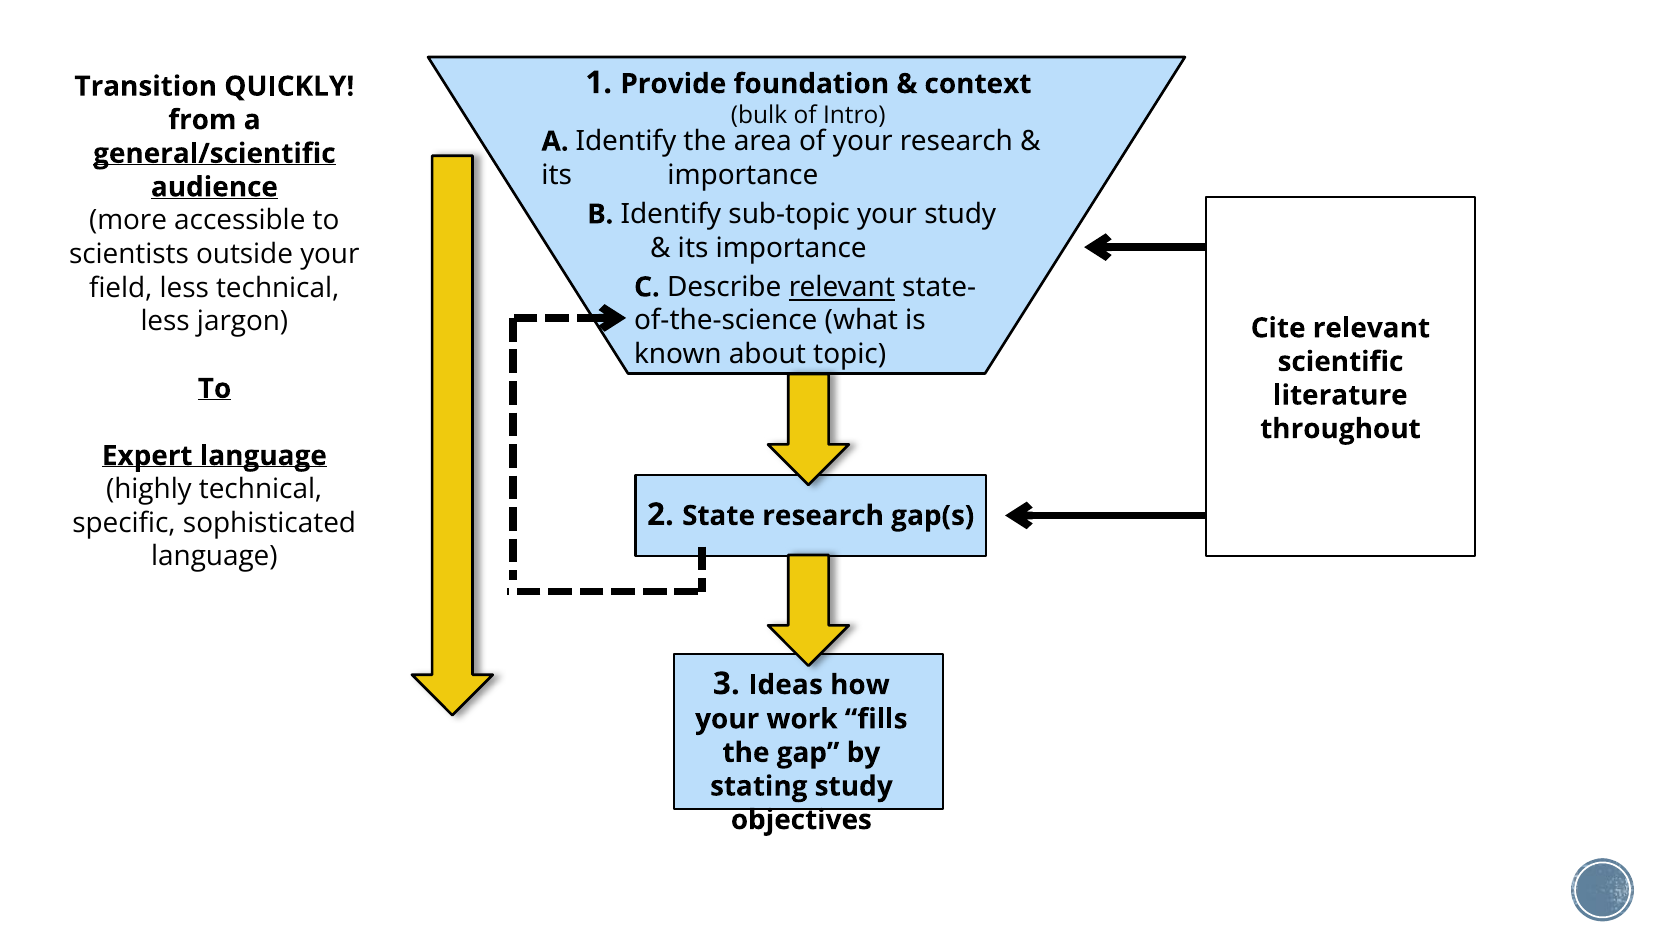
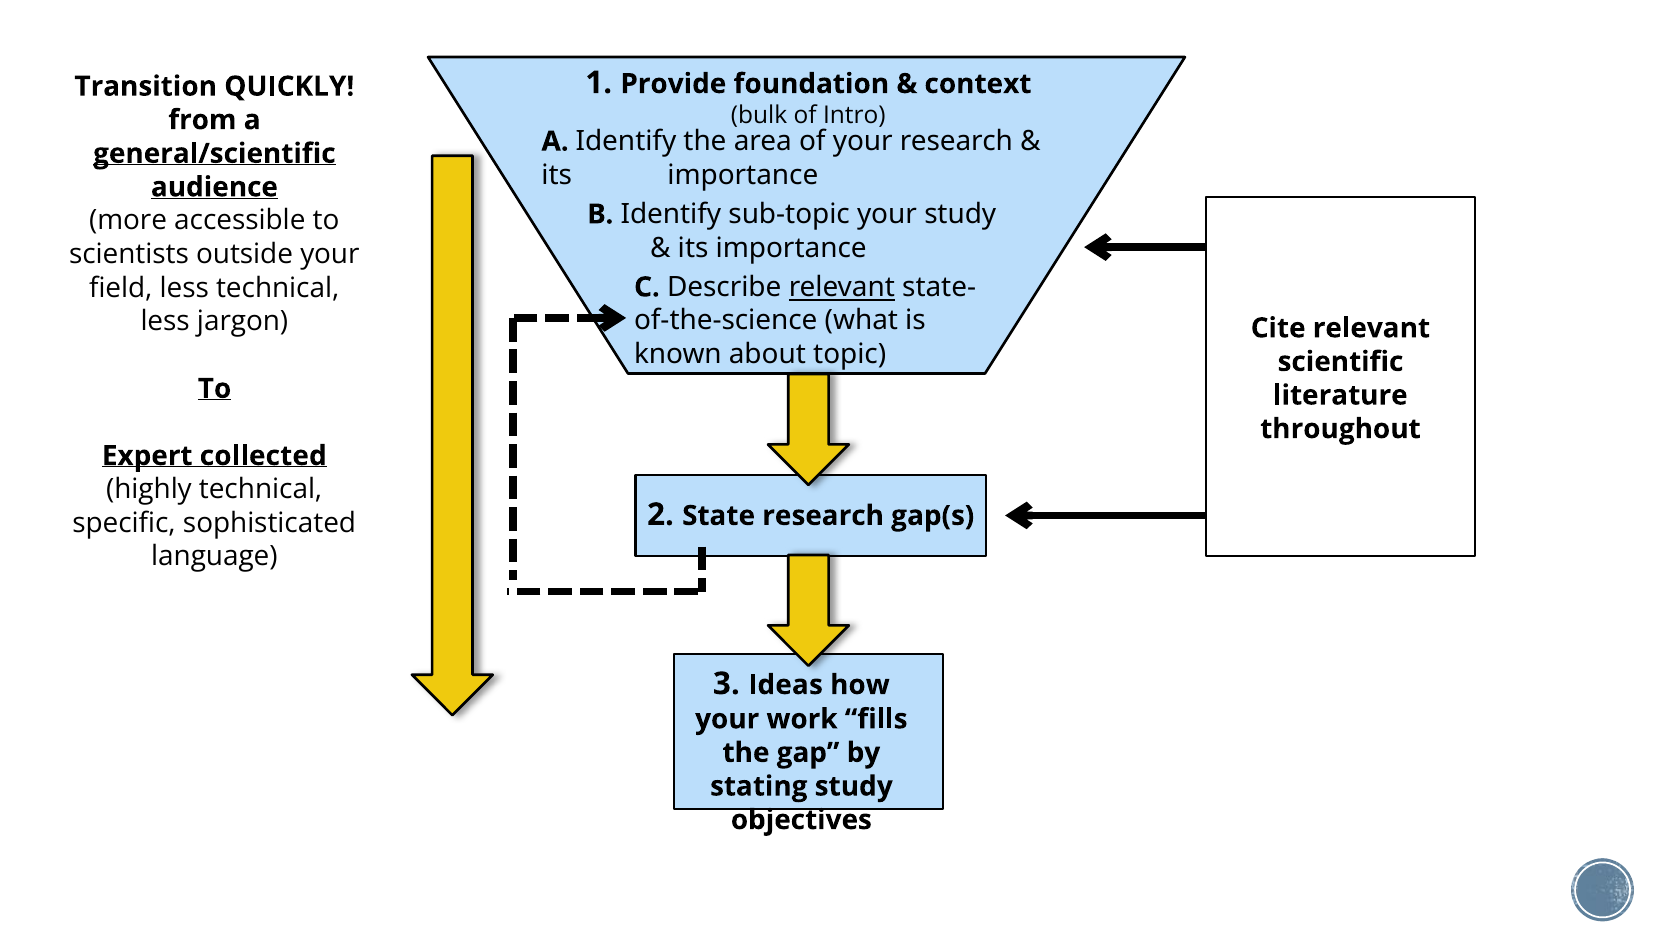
Expert language: language -> collected
